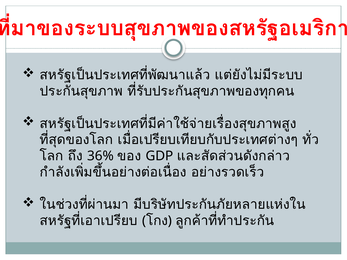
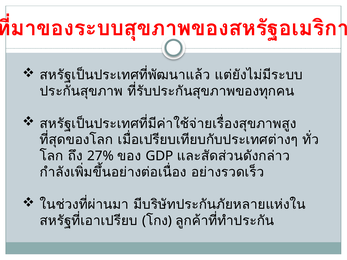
36%: 36% -> 27%
